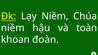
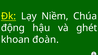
niềm at (13, 28): niềm -> động
toàn: toàn -> ghét
